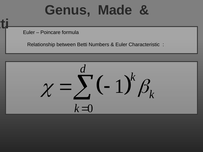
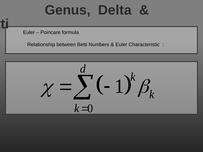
Made: Made -> Delta
